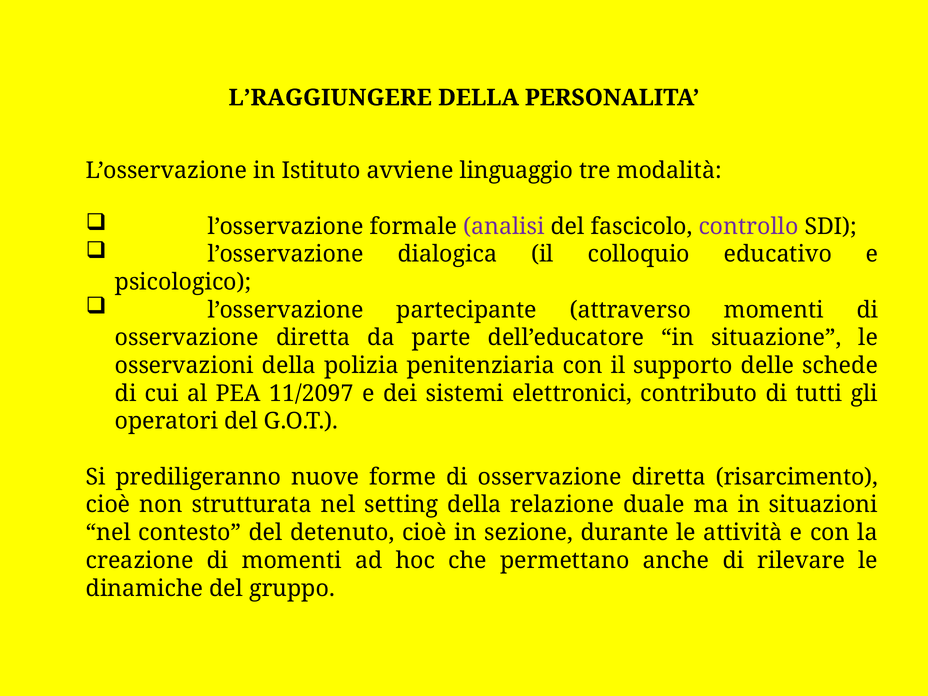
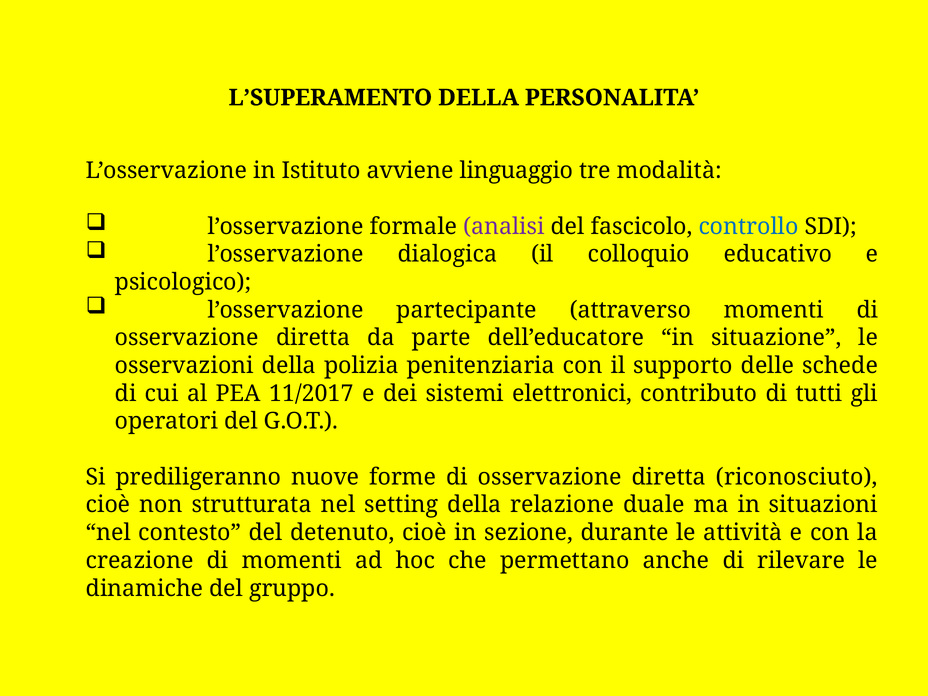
L’RAGGIUNGERE: L’RAGGIUNGERE -> L’SUPERAMENTO
controllo colour: purple -> blue
11/2097: 11/2097 -> 11/2017
risarcimento: risarcimento -> riconosciuto
